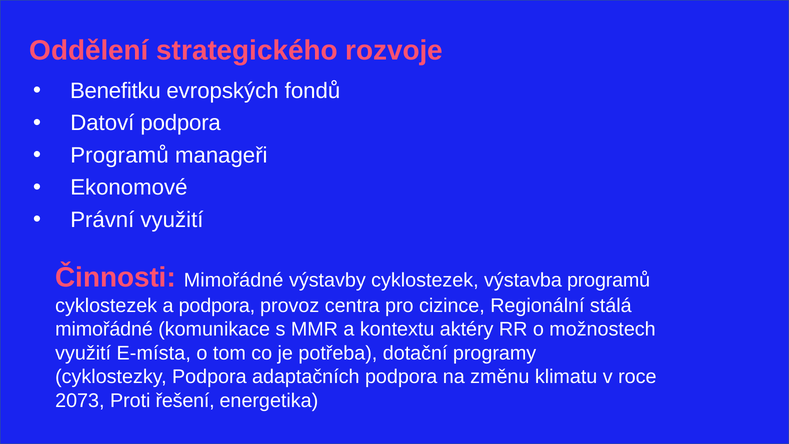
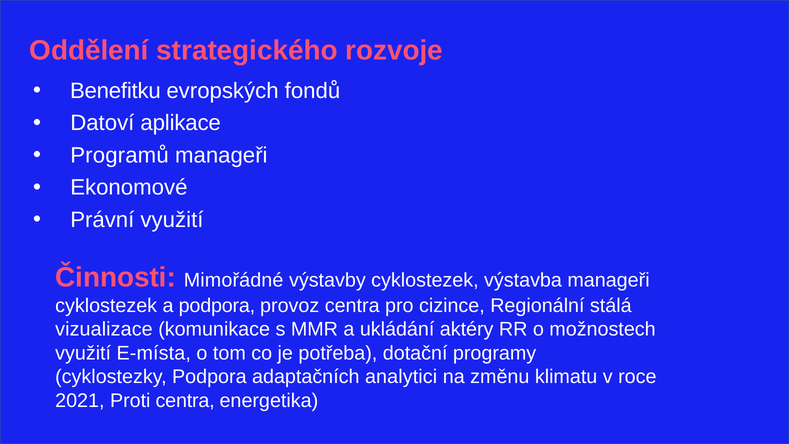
Datoví podpora: podpora -> aplikace
výstavba programů: programů -> manageři
mimořádné at (104, 329): mimořádné -> vizualizace
kontextu: kontextu -> ukládání
adaptačních podpora: podpora -> analytici
2073: 2073 -> 2021
Proti řešení: řešení -> centra
